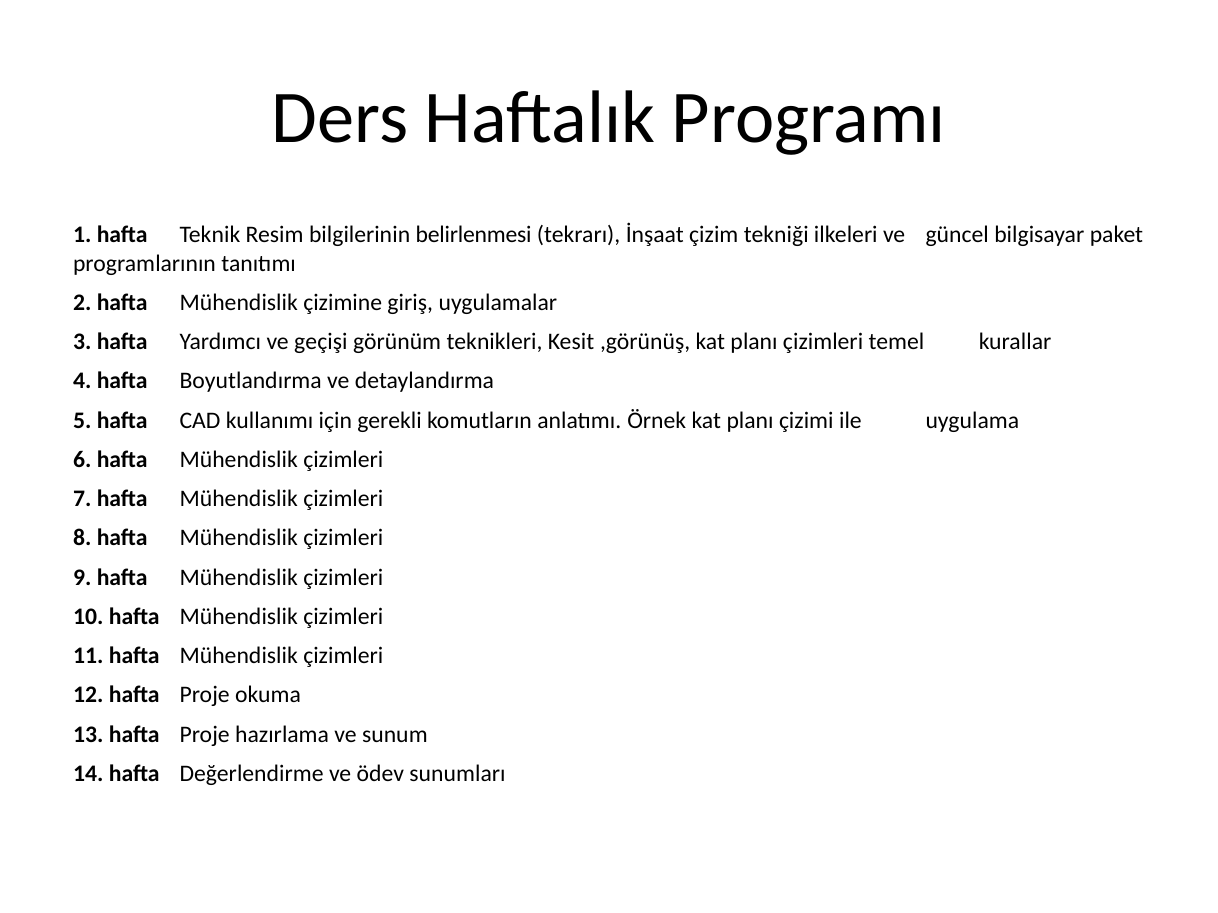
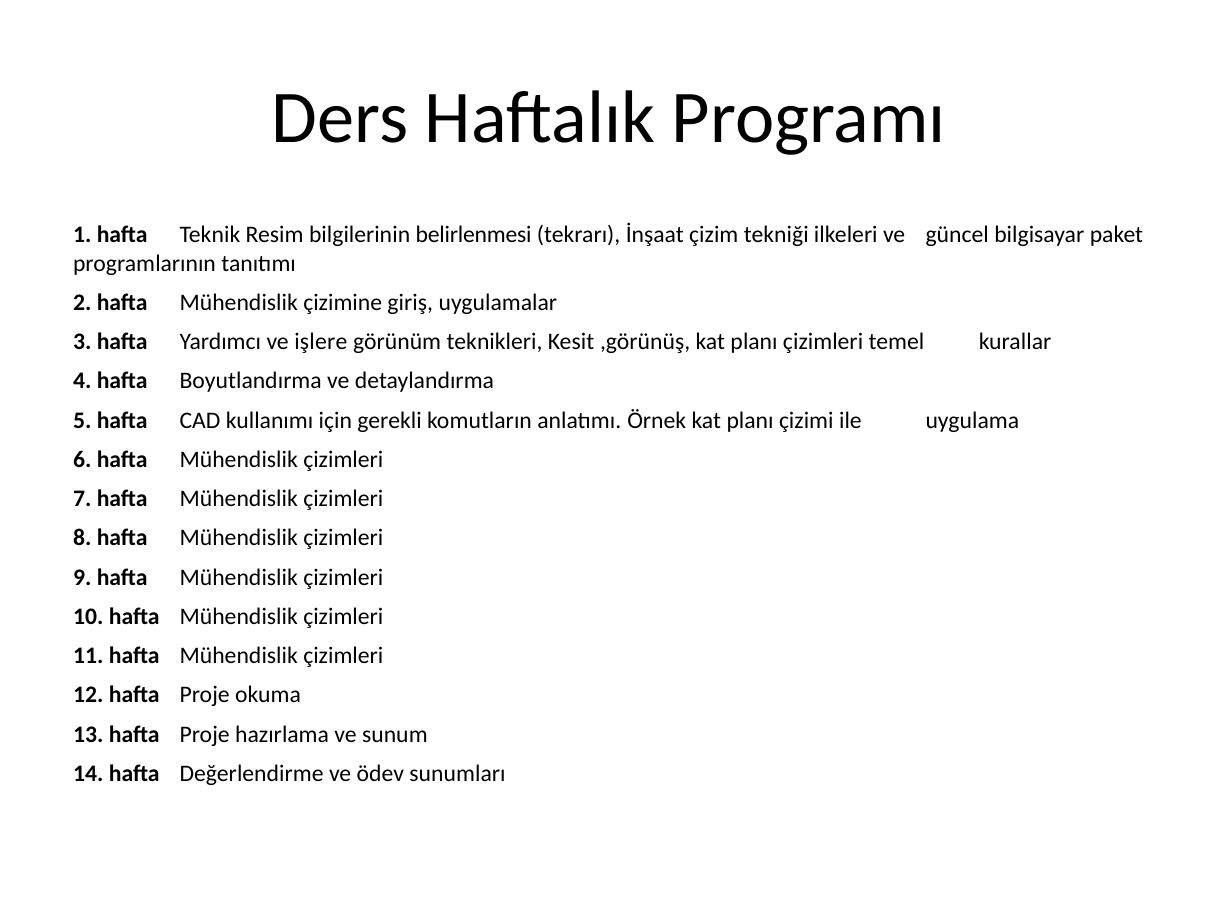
geçişi: geçişi -> işlere
